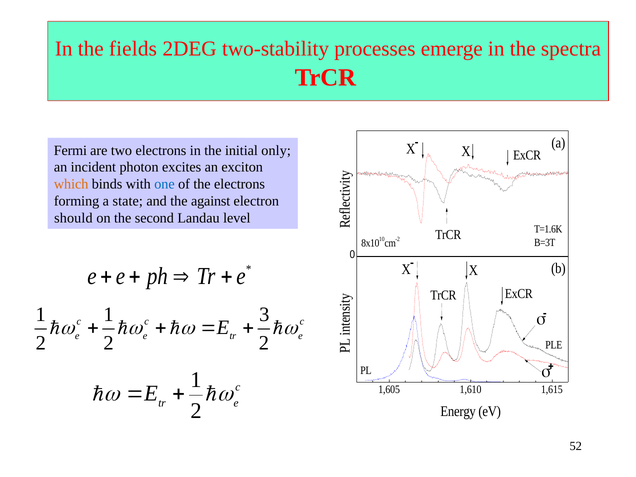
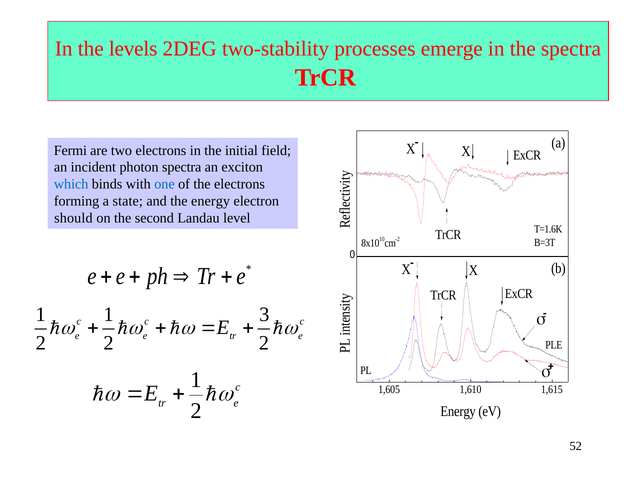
fields: fields -> levels
only: only -> field
photon excites: excites -> spectra
which colour: orange -> blue
the against: against -> energy
